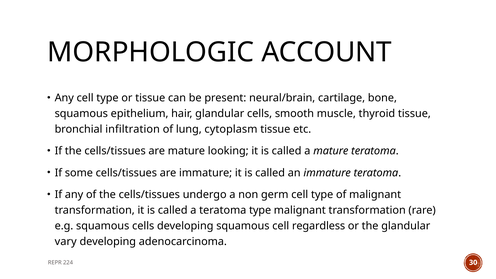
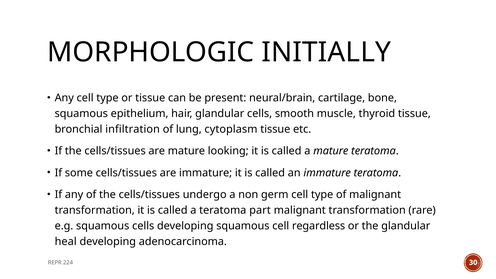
ACCOUNT: ACCOUNT -> INITIALLY
teratoma type: type -> part
vary: vary -> heal
